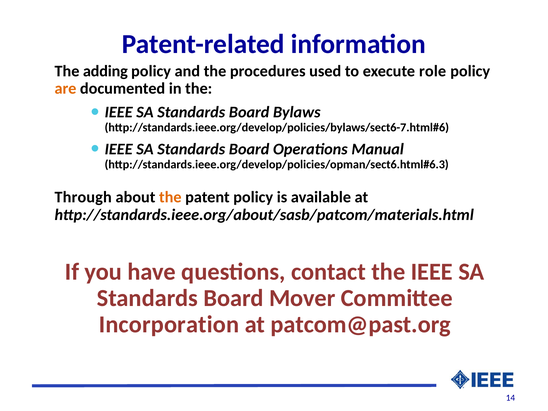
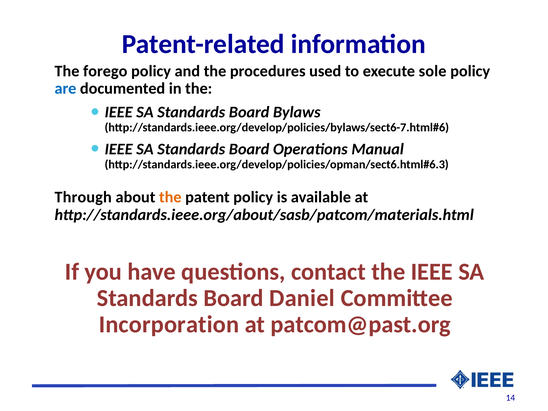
adding: adding -> forego
role: role -> sole
are colour: orange -> blue
Mover: Mover -> Daniel
